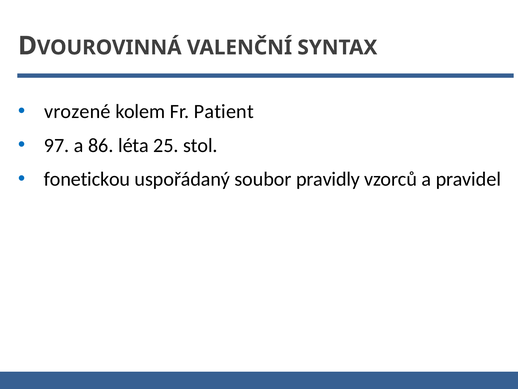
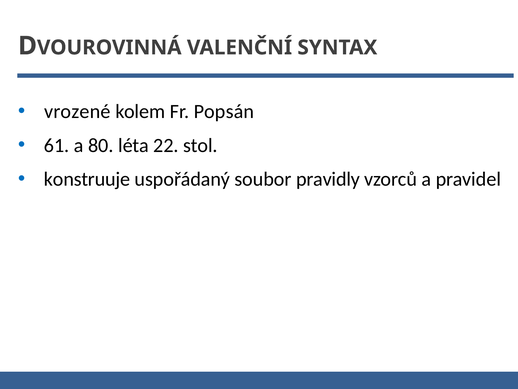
Patient: Patient -> Popsán
97: 97 -> 61
86: 86 -> 80
25: 25 -> 22
fonetickou: fonetickou -> konstruuje
